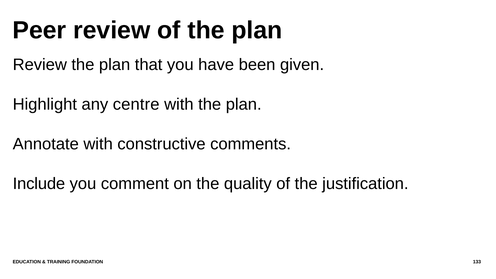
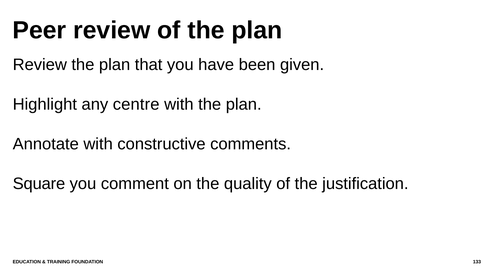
Include: Include -> Square
